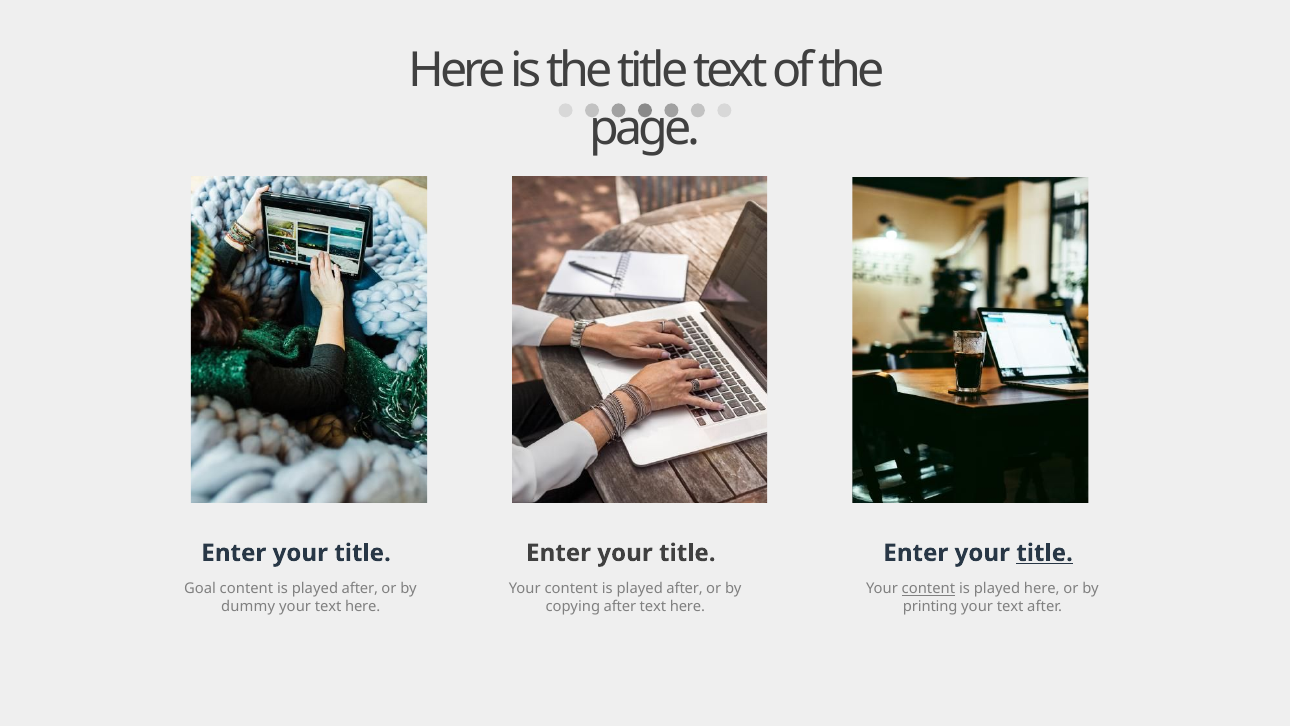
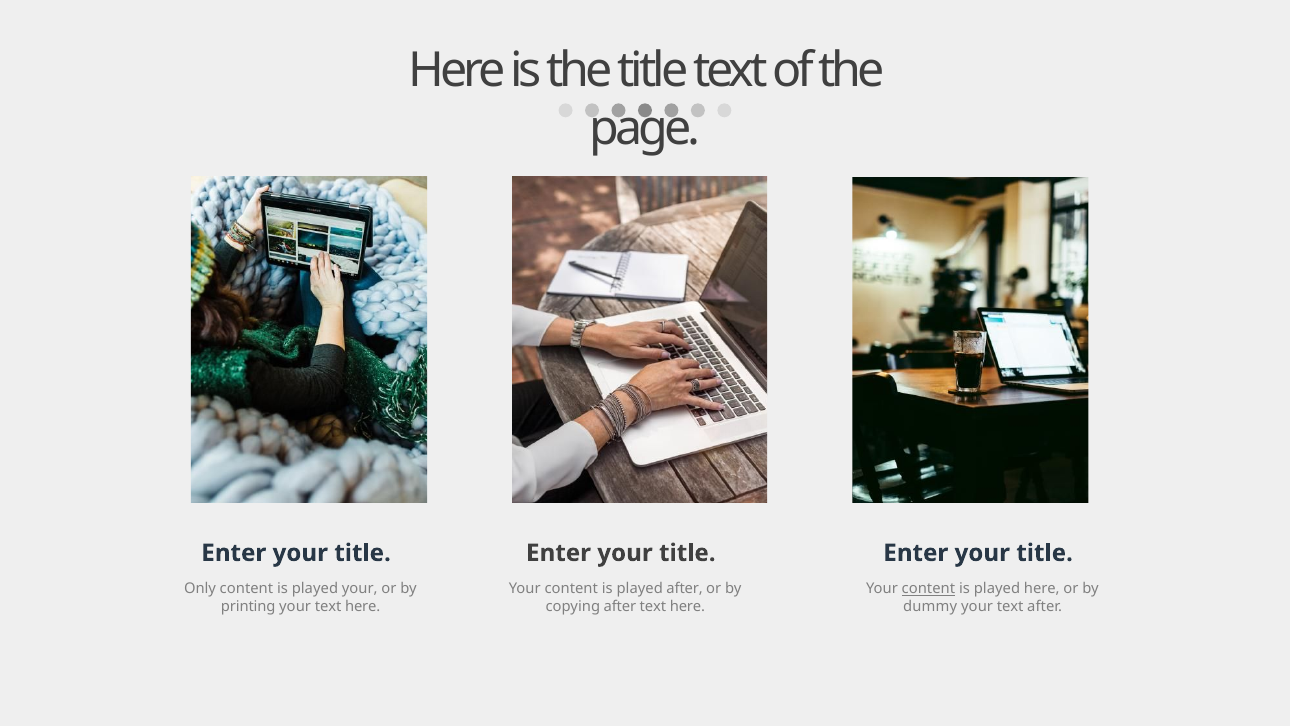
title at (1045, 553) underline: present -> none
Goal: Goal -> Only
after at (360, 589): after -> your
dummy: dummy -> printing
printing: printing -> dummy
